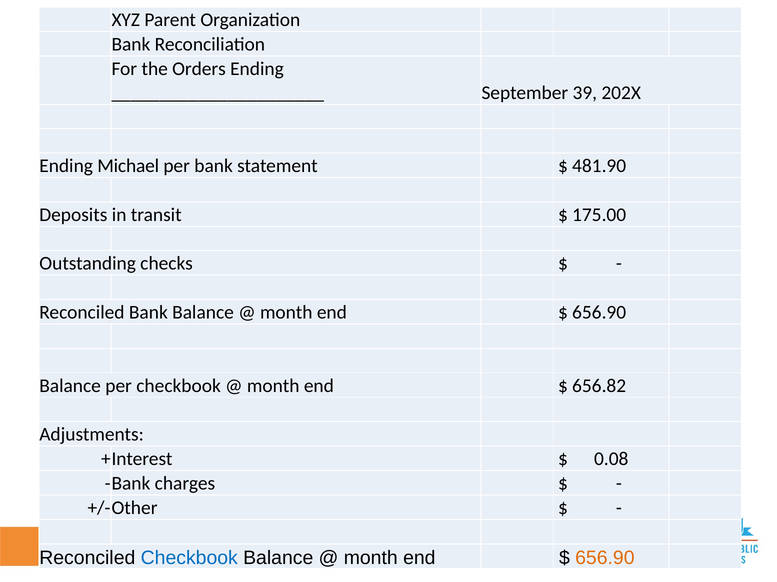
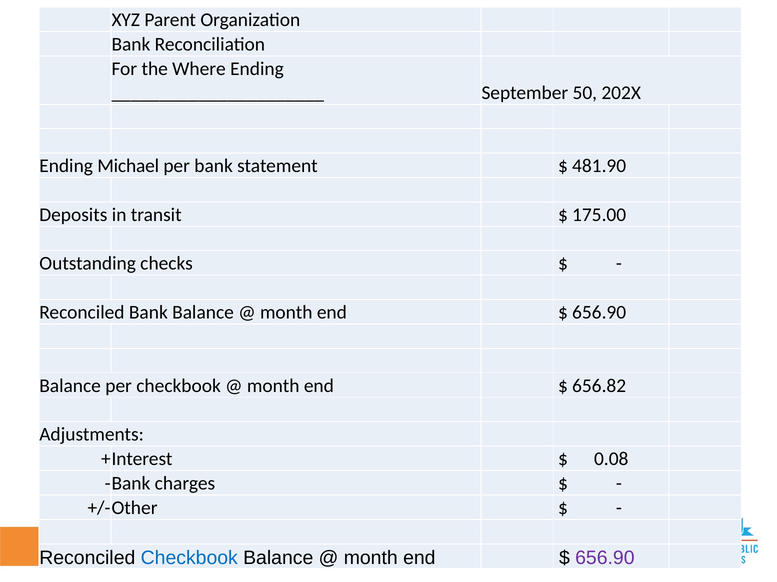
Orders: Orders -> Where
39: 39 -> 50
656.90 at (605, 559) colour: orange -> purple
